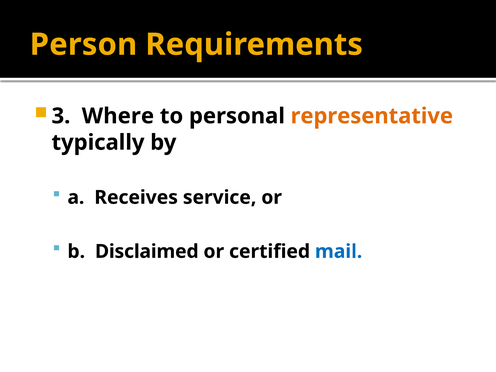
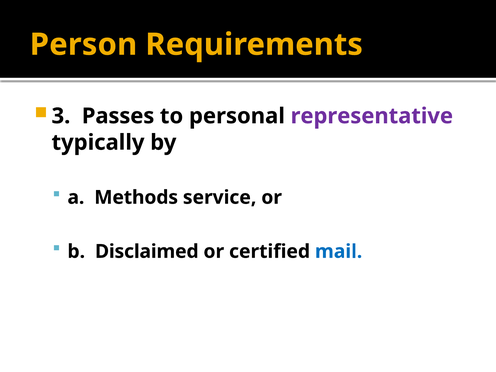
Where: Where -> Passes
representative colour: orange -> purple
Receives: Receives -> Methods
